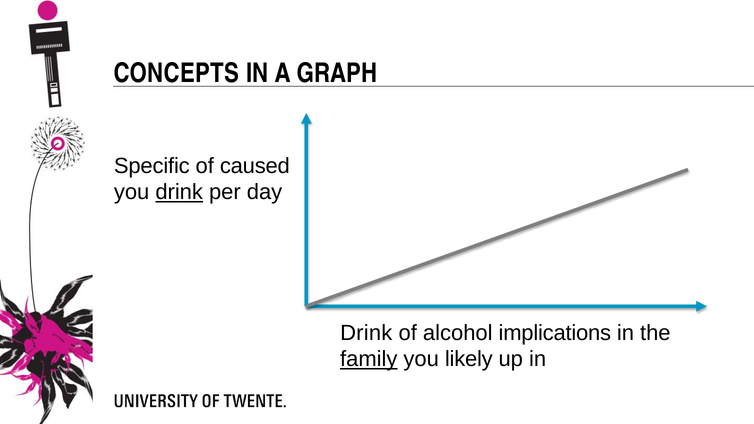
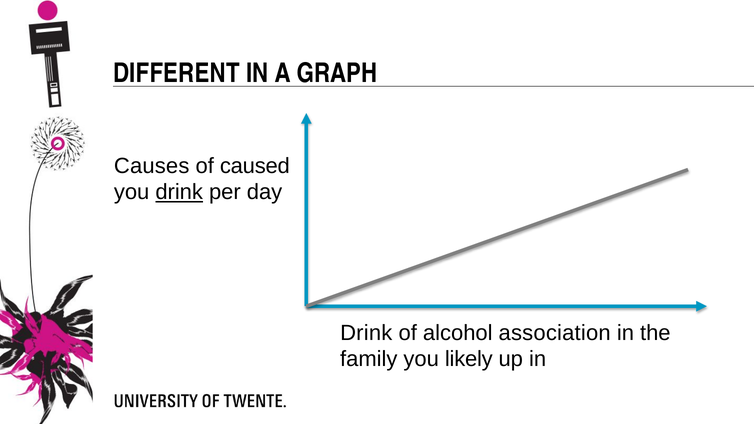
CONCEPTS: CONCEPTS -> DIFFERENT
Specific: Specific -> Causes
implications: implications -> association
family underline: present -> none
